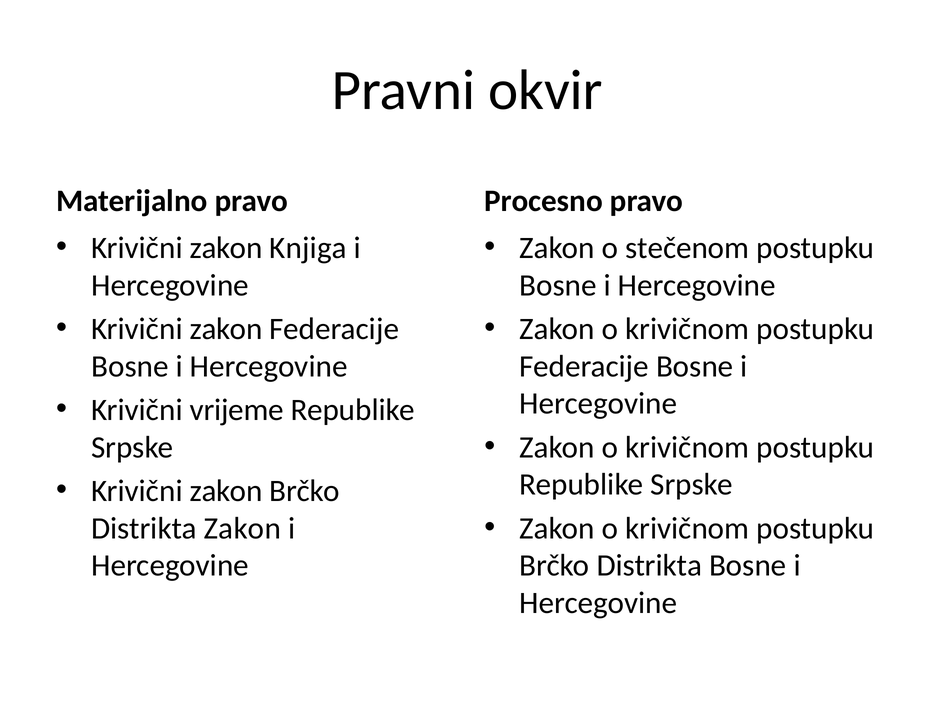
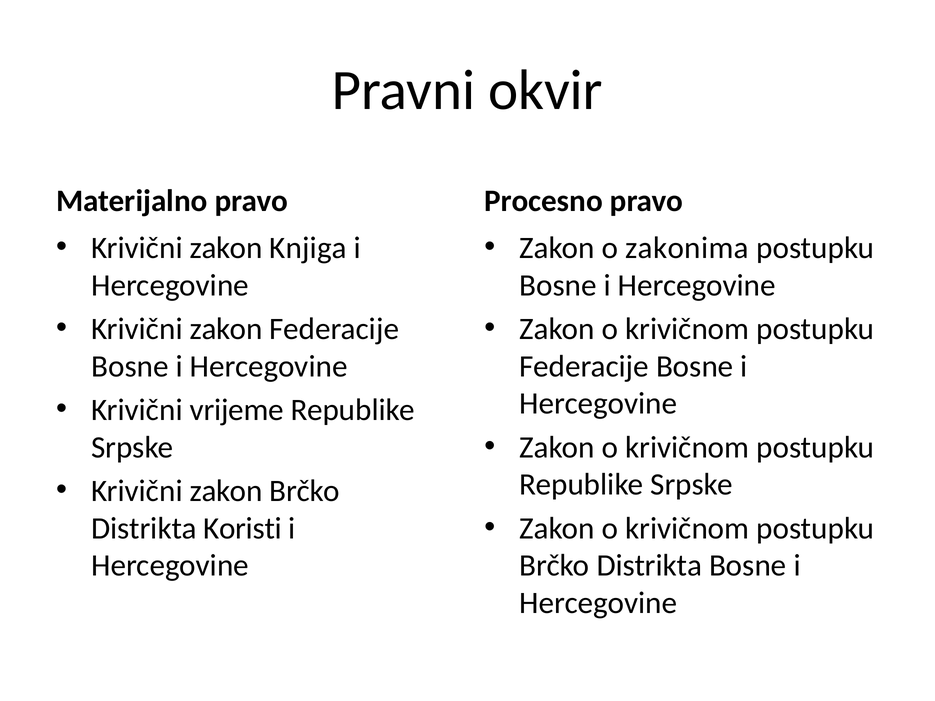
stečenom: stečenom -> zakonima
Distrikta Zakon: Zakon -> Koristi
